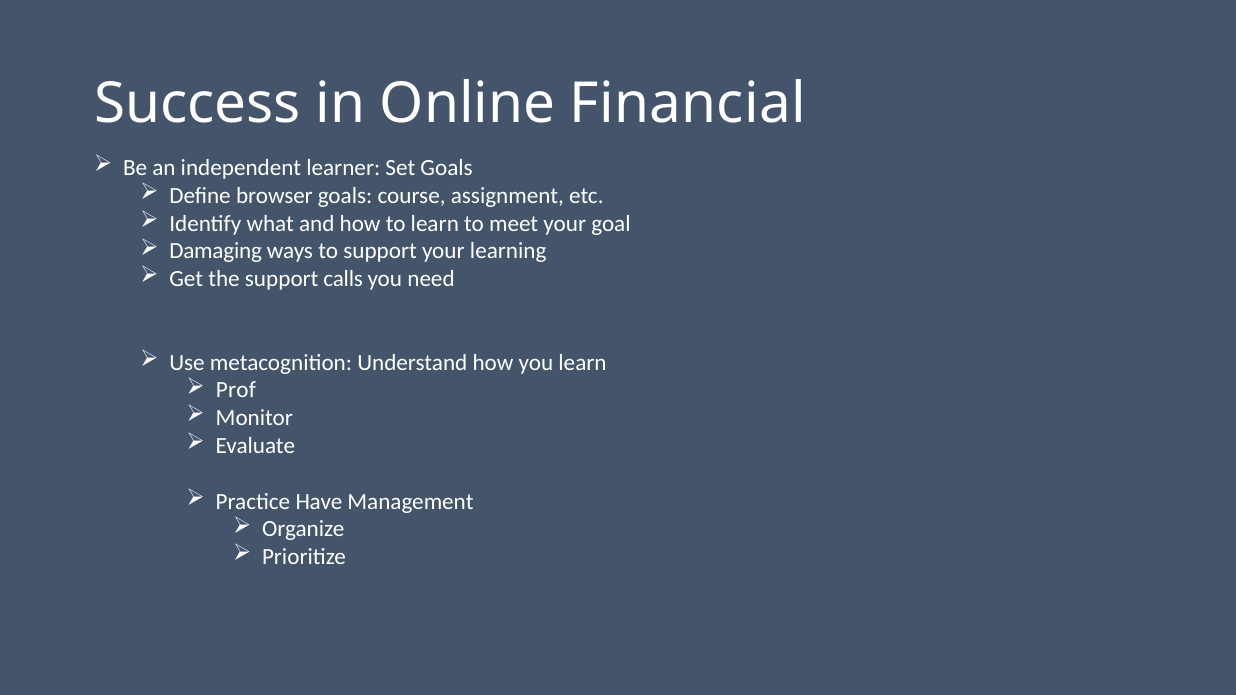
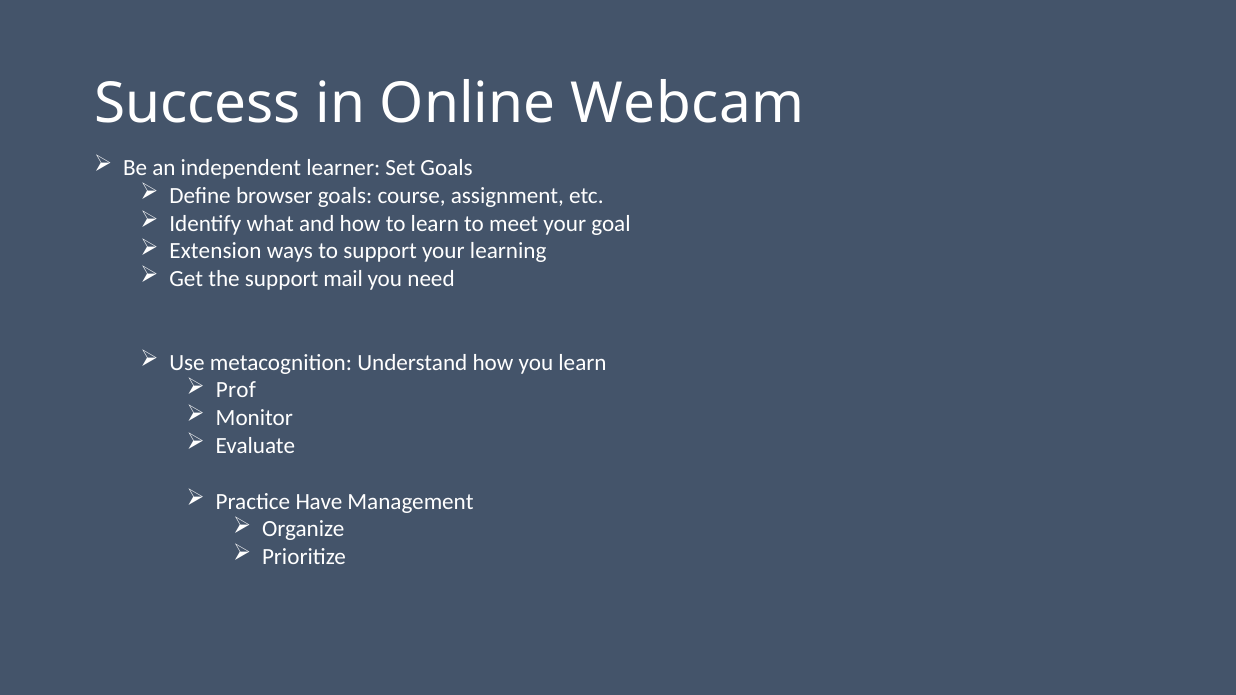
Financial: Financial -> Webcam
Damaging: Damaging -> Extension
calls: calls -> mail
